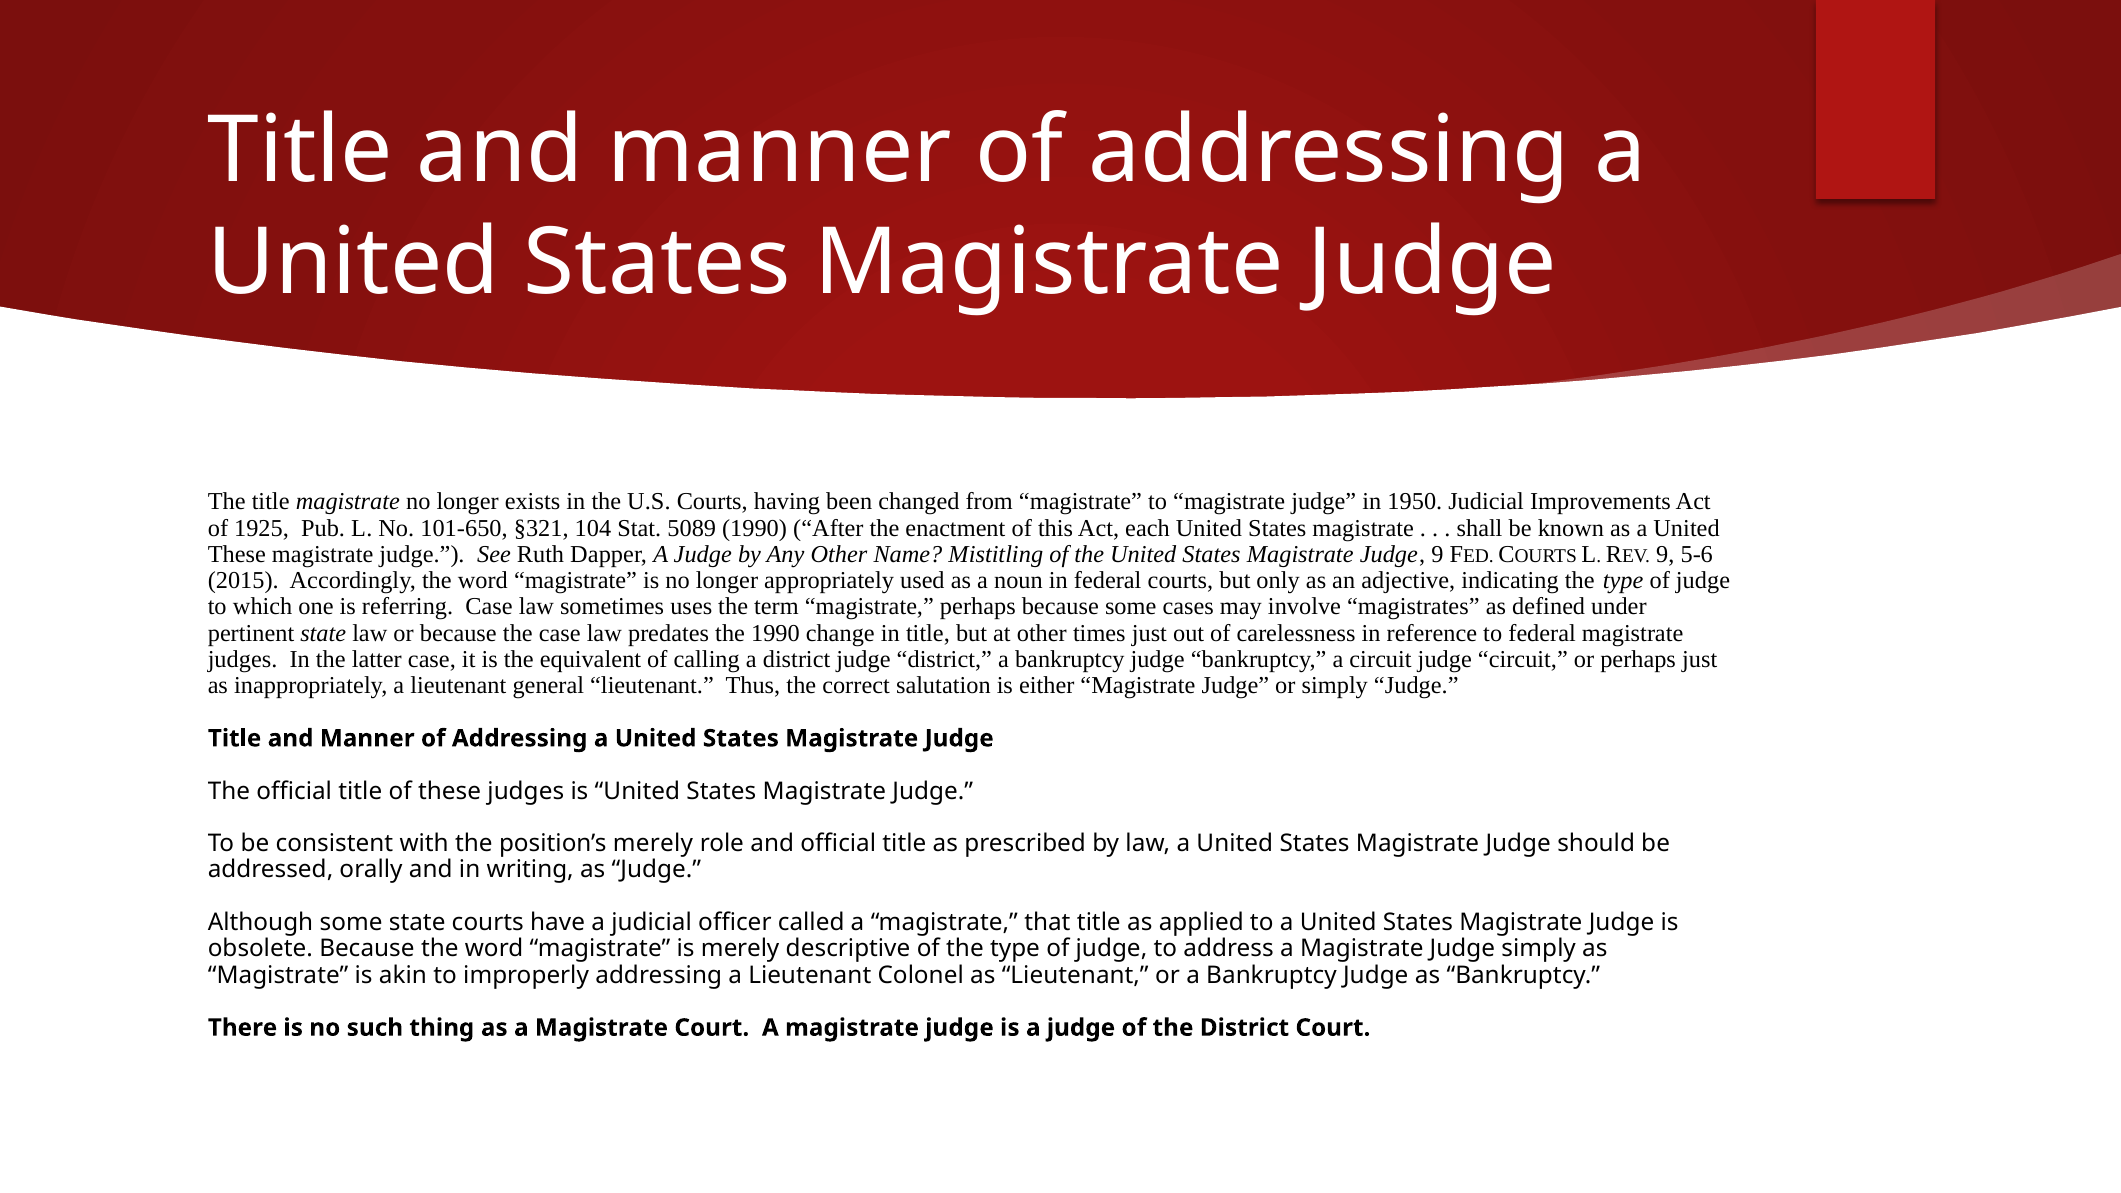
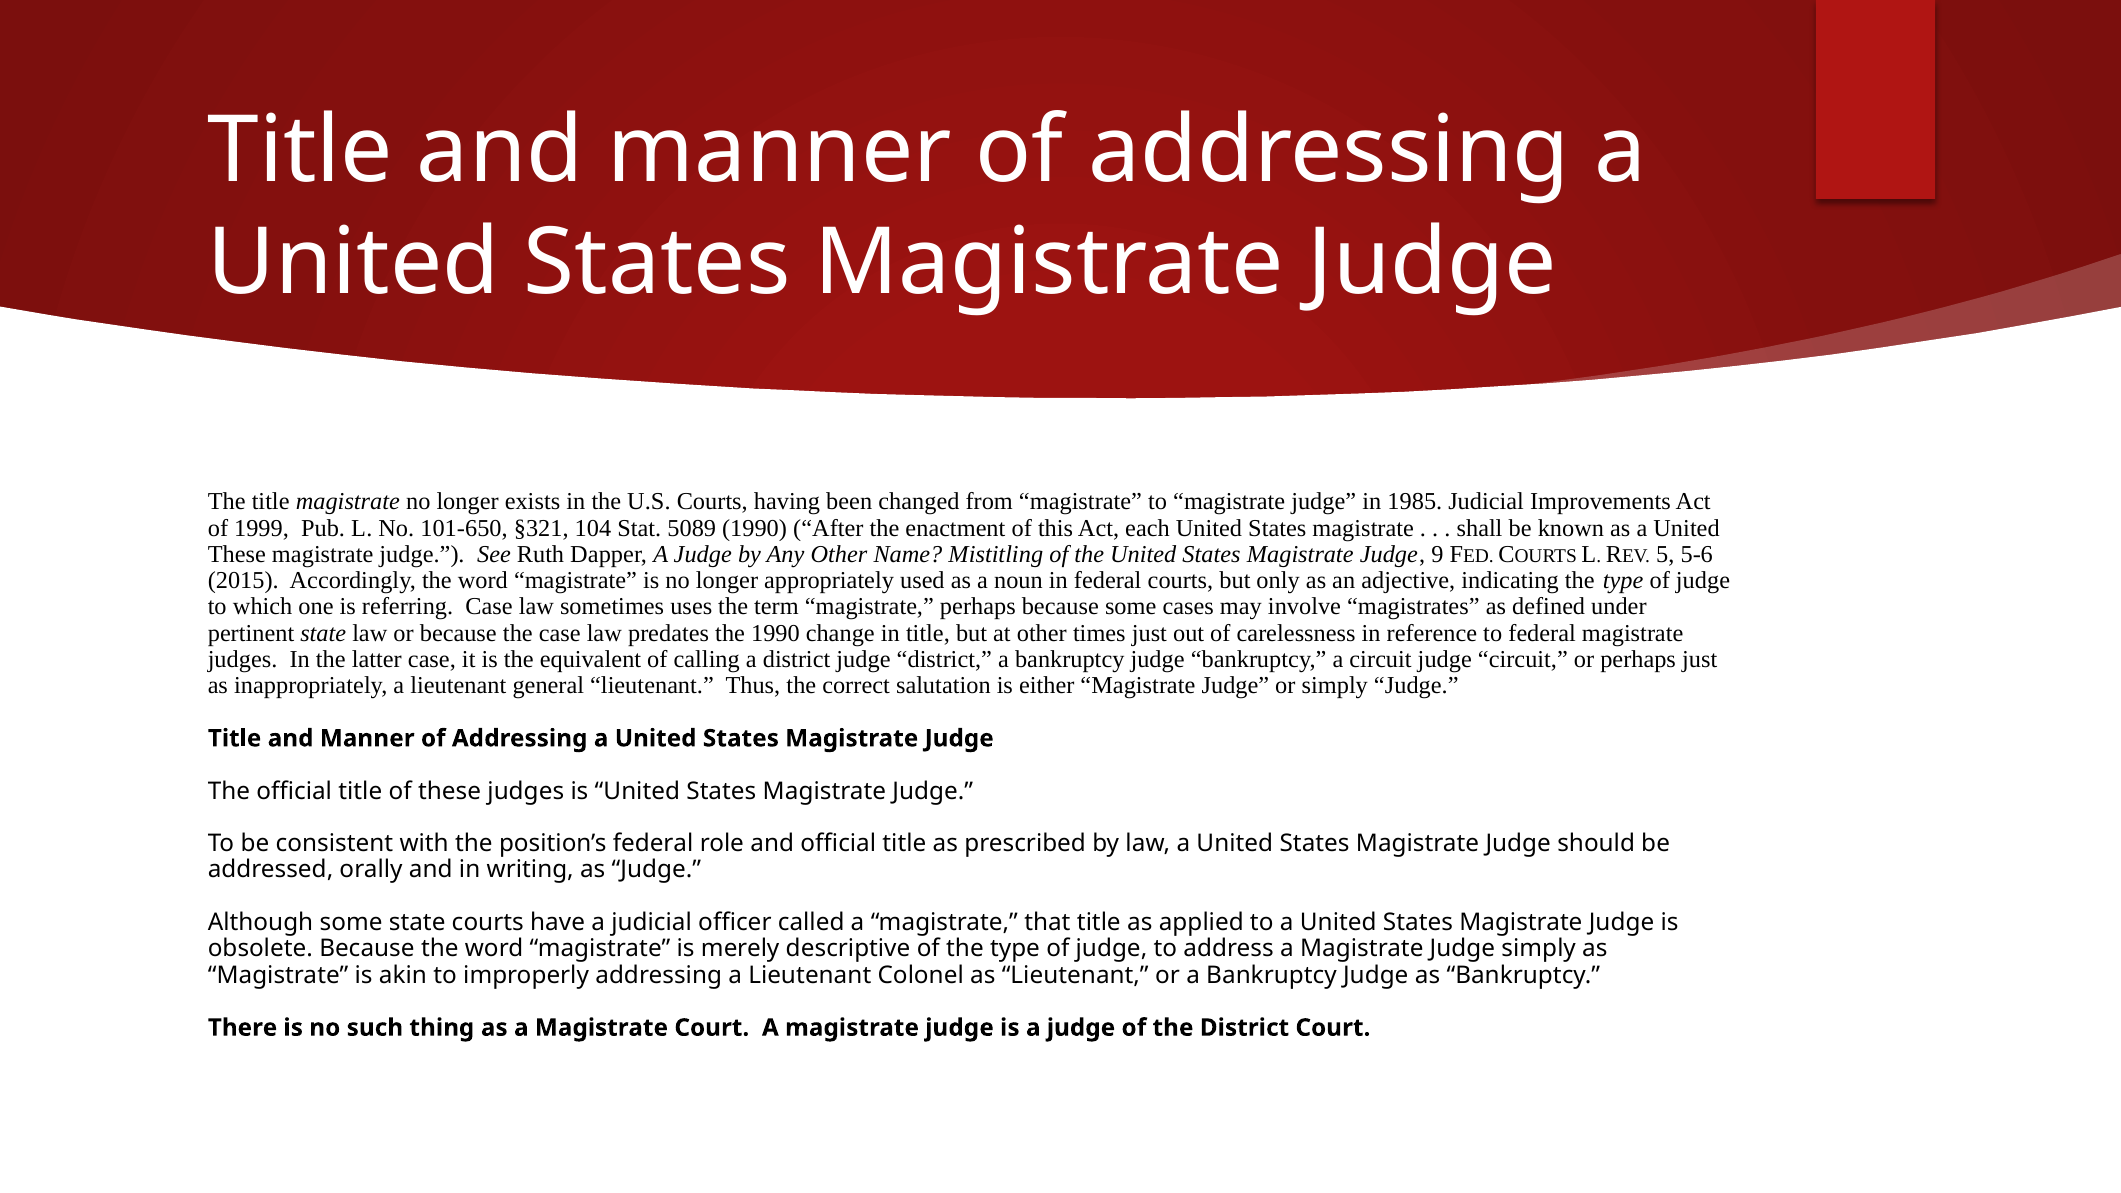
1950: 1950 -> 1985
1925: 1925 -> 1999
REV 9: 9 -> 5
position’s merely: merely -> federal
